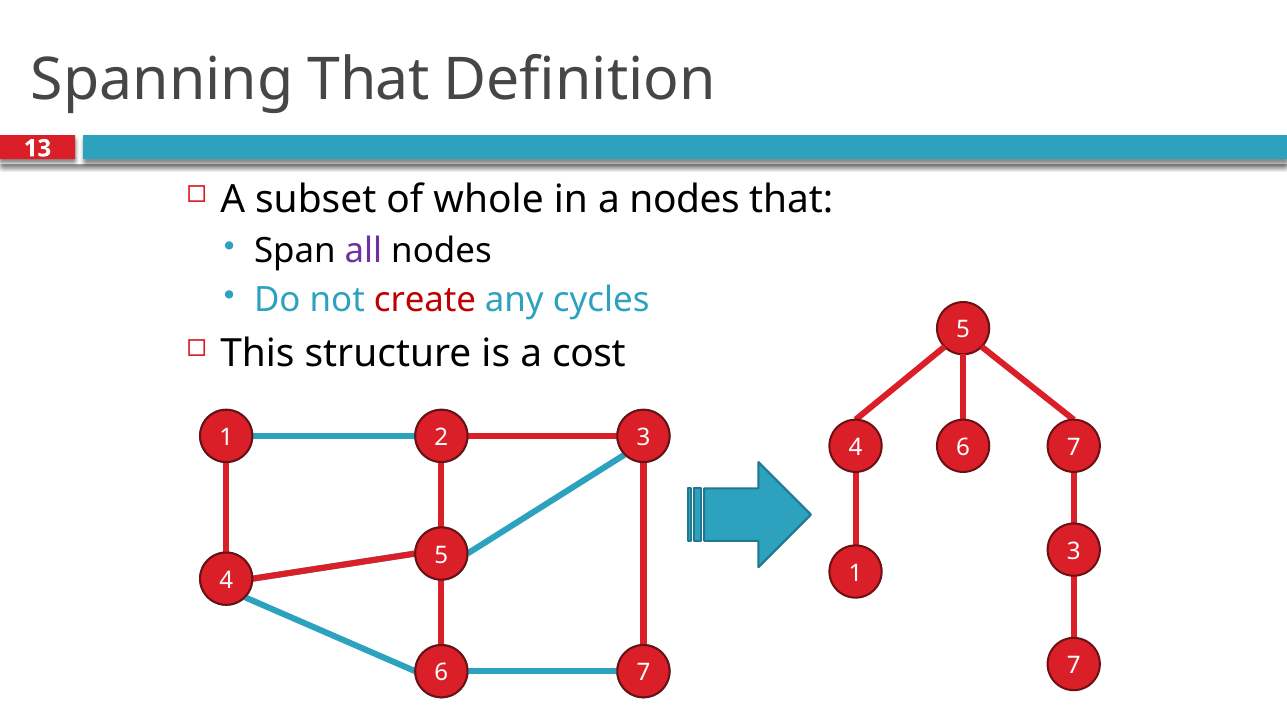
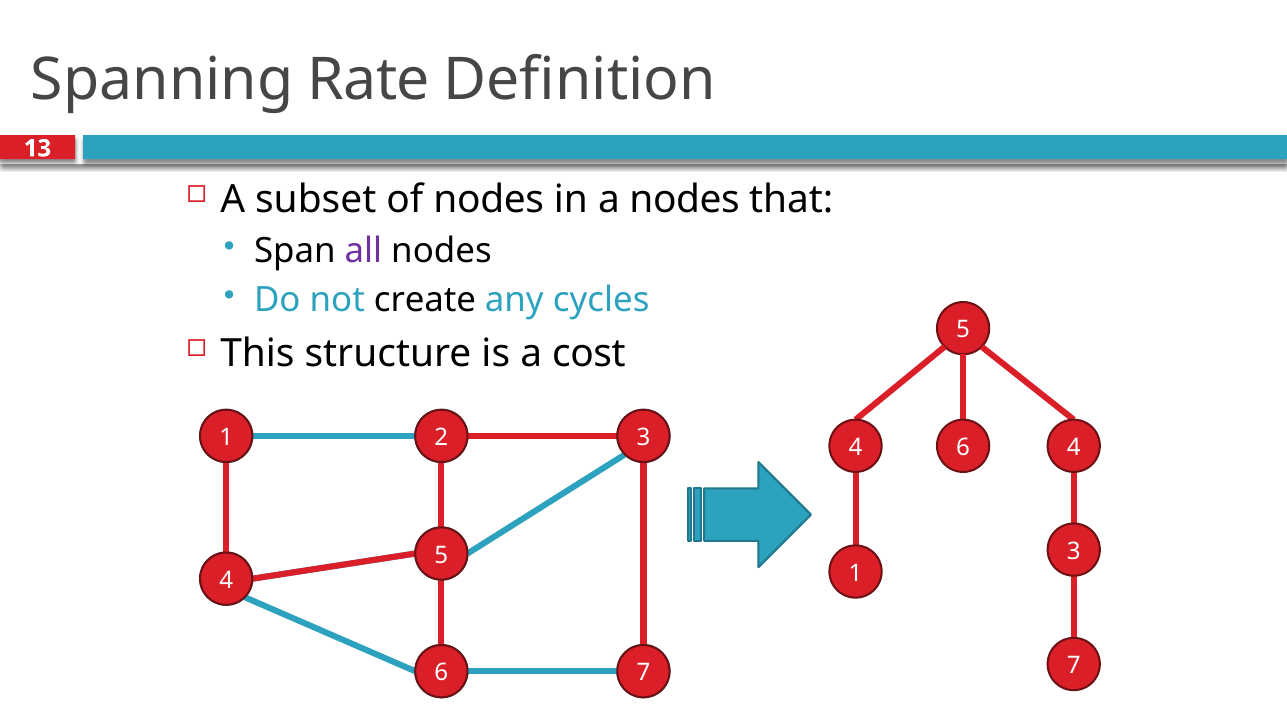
Spanning That: That -> Rate
of whole: whole -> nodes
create colour: red -> black
4 7: 7 -> 4
